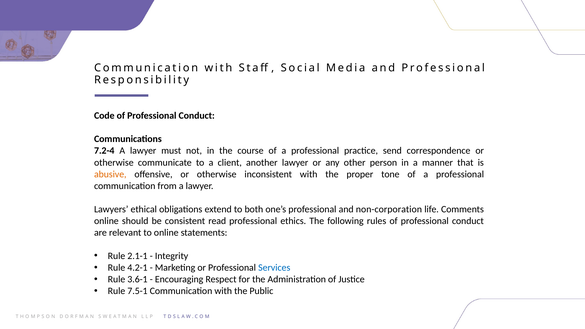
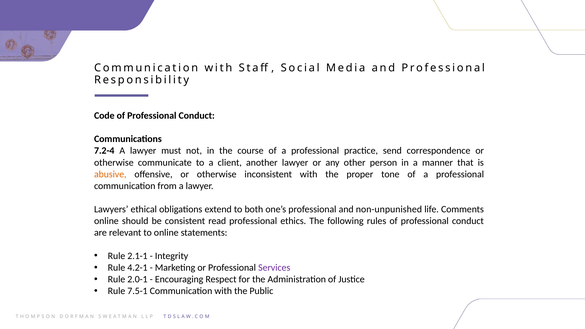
non-corporation: non-corporation -> non-unpunished
Services colour: blue -> purple
3.6-1: 3.6-1 -> 2.0-1
